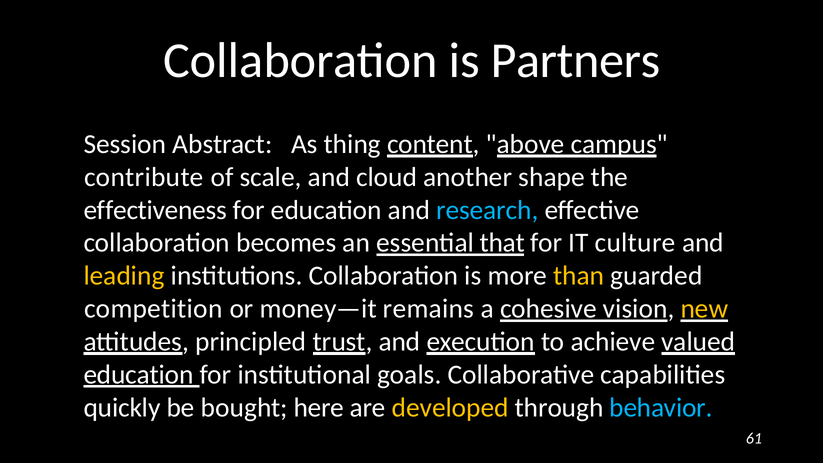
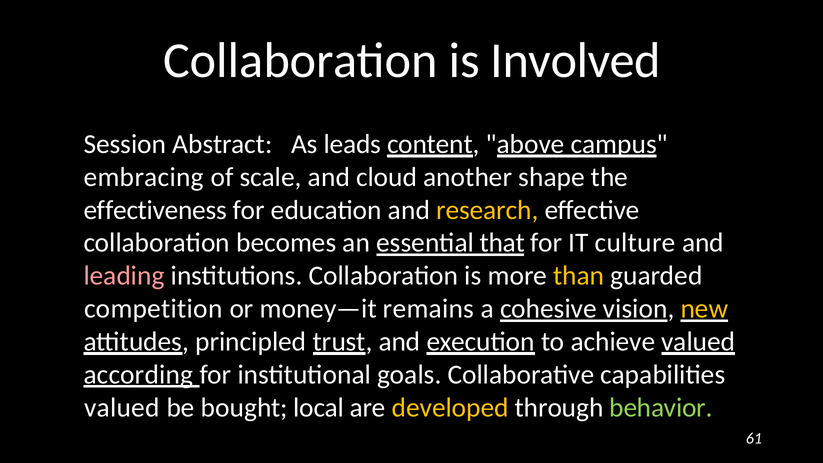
Partners: Partners -> Involved
thing: thing -> leads
contribute: contribute -> embracing
research colour: light blue -> yellow
leading colour: yellow -> pink
education at (139, 375): education -> according
quickly at (122, 407): quickly -> valued
here: here -> local
behavior colour: light blue -> light green
